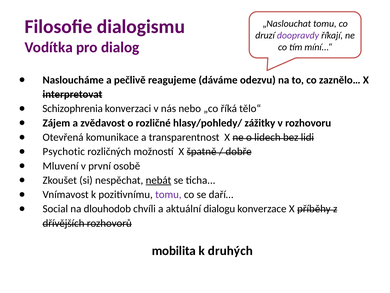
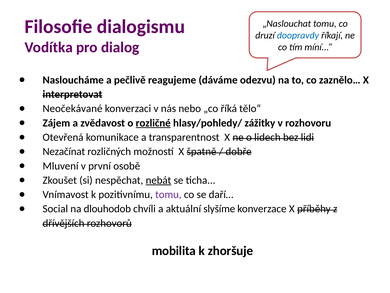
doopravdy colour: purple -> blue
Schizophrenia: Schizophrenia -> Neočekávané
rozličné underline: none -> present
Psychotic: Psychotic -> Nezačínat
dialogu: dialogu -> slyšíme
druhých: druhých -> zhoršuje
